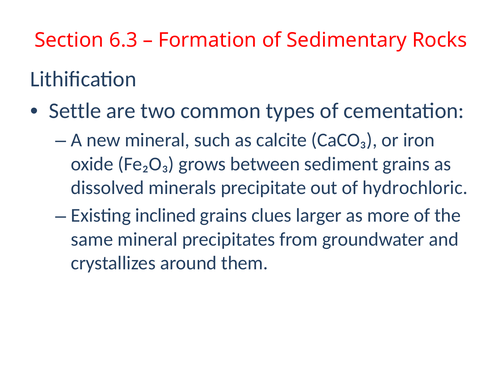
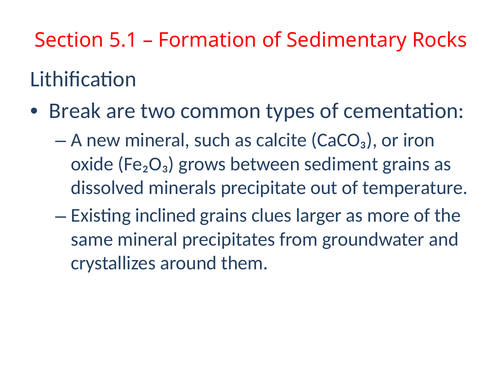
6.3: 6.3 -> 5.1
Settle: Settle -> Break
hydrochloric: hydrochloric -> temperature
